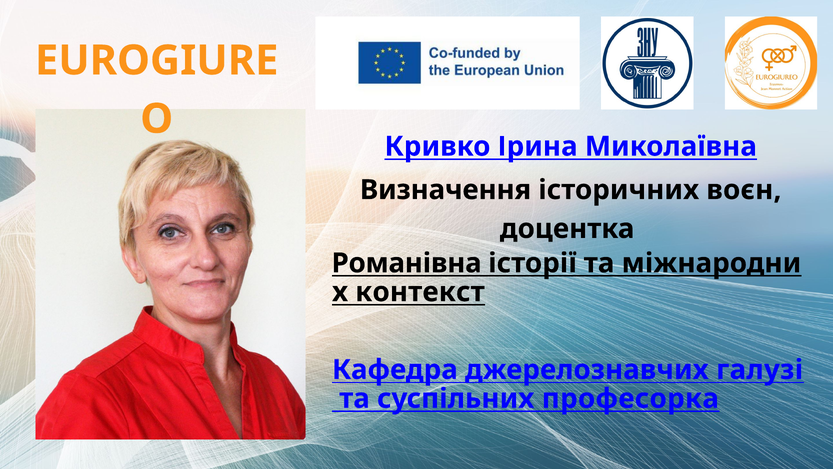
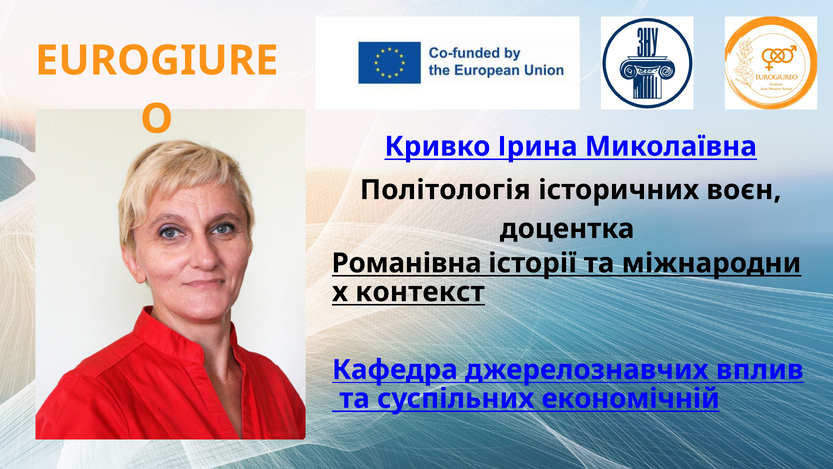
Визначення: Визначення -> Політологія
галузі: галузі -> вплив
професорка: професорка -> економічній
